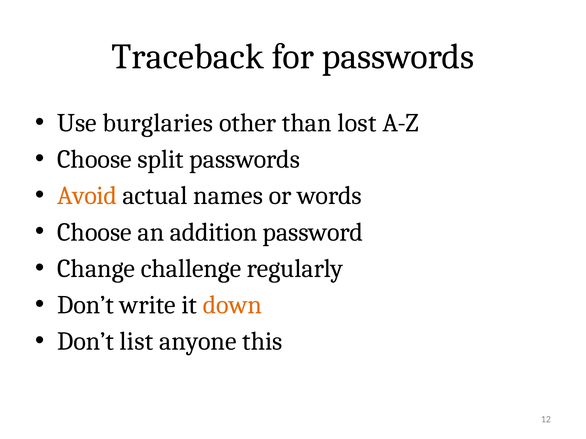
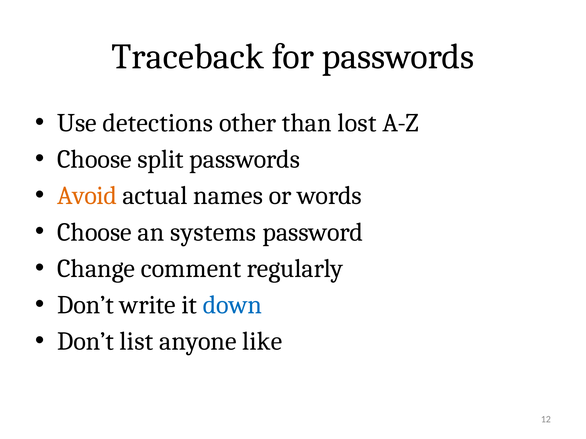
burglaries: burglaries -> detections
addition: addition -> systems
challenge: challenge -> comment
down colour: orange -> blue
this: this -> like
